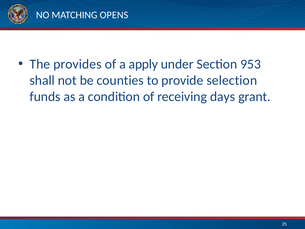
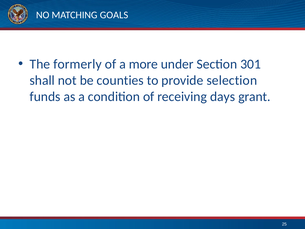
OPENS: OPENS -> GOALS
provides: provides -> formerly
apply: apply -> more
953: 953 -> 301
